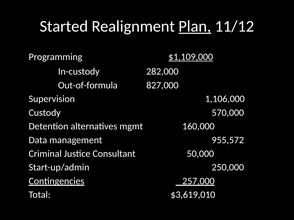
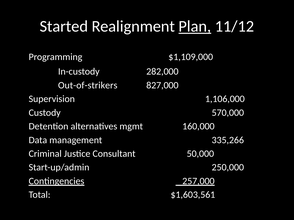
$1,109,000 underline: present -> none
Out-of-formula: Out-of-formula -> Out-of-strikers
955,572: 955,572 -> 335,266
$3,619,010: $3,619,010 -> $1,603,561
